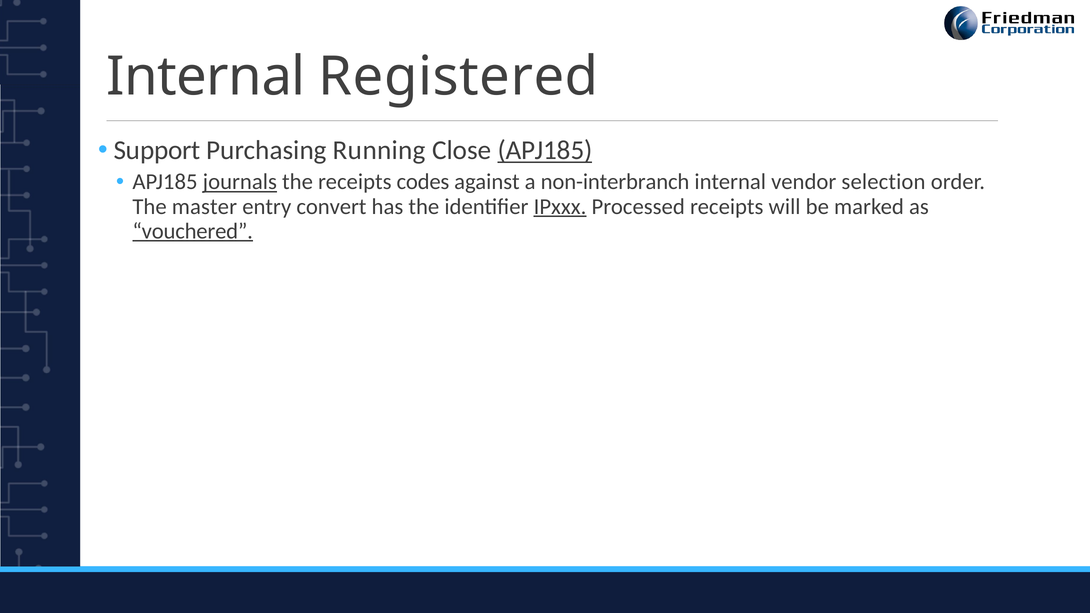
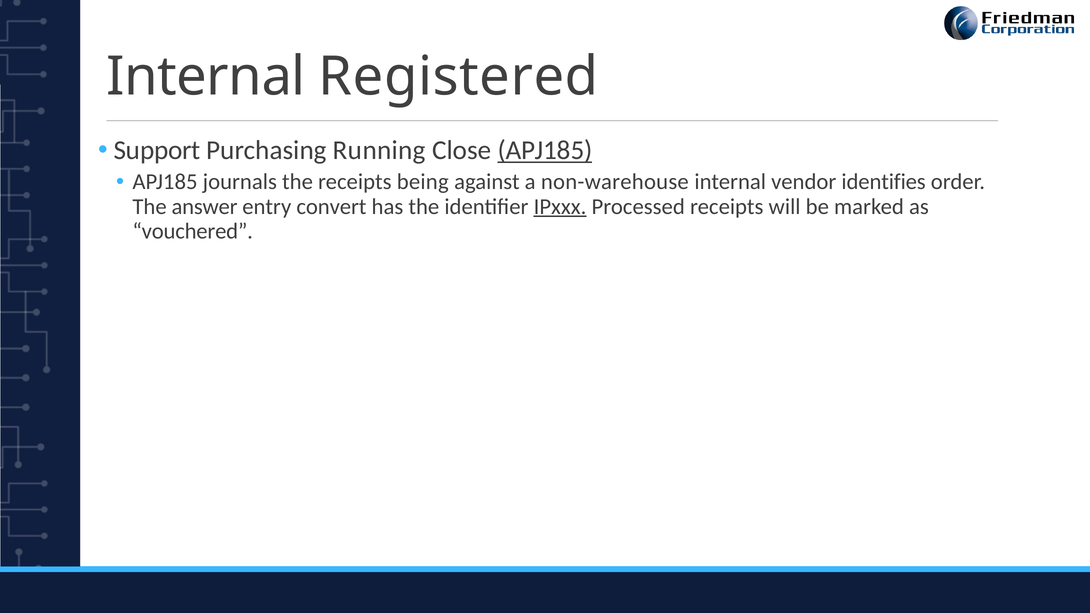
journals underline: present -> none
codes: codes -> being
non-interbranch: non-interbranch -> non-warehouse
selection: selection -> identifies
master: master -> answer
vouchered underline: present -> none
